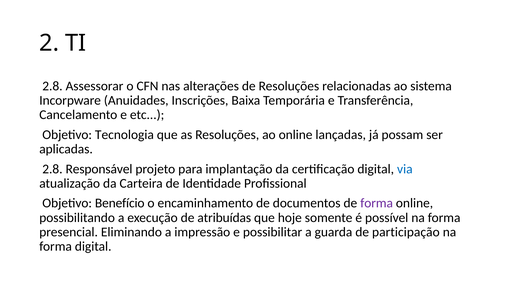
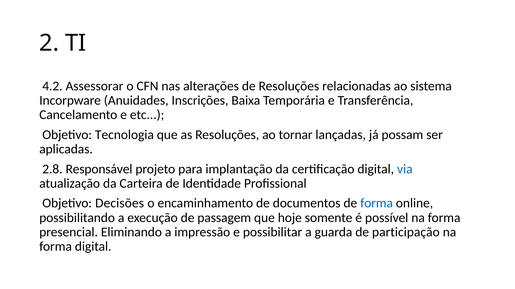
2.8 at (52, 86): 2.8 -> 4.2
ao online: online -> tornar
Benefício: Benefício -> Decisões
forma at (377, 204) colour: purple -> blue
atribuídas: atribuídas -> passagem
